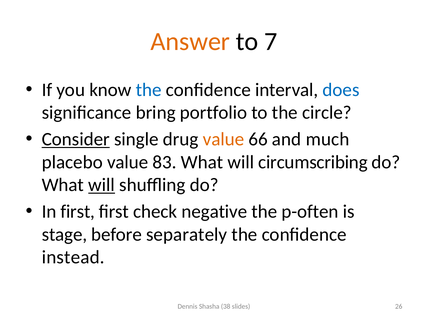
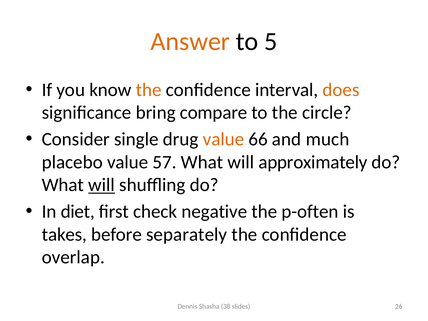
7: 7 -> 5
the at (149, 90) colour: blue -> orange
does colour: blue -> orange
portfolio: portfolio -> compare
Consider underline: present -> none
83: 83 -> 57
circumscribing: circumscribing -> approximately
In first: first -> diet
stage: stage -> takes
instead: instead -> overlap
